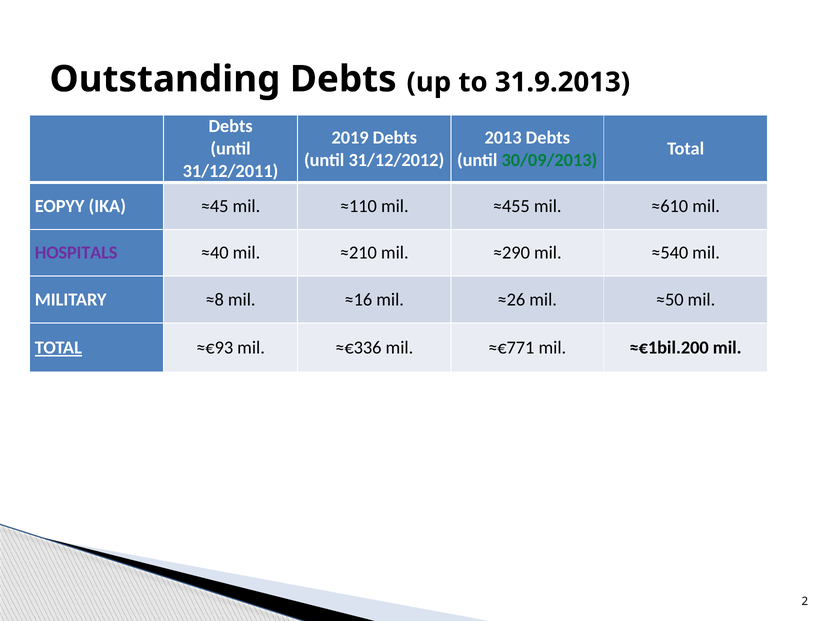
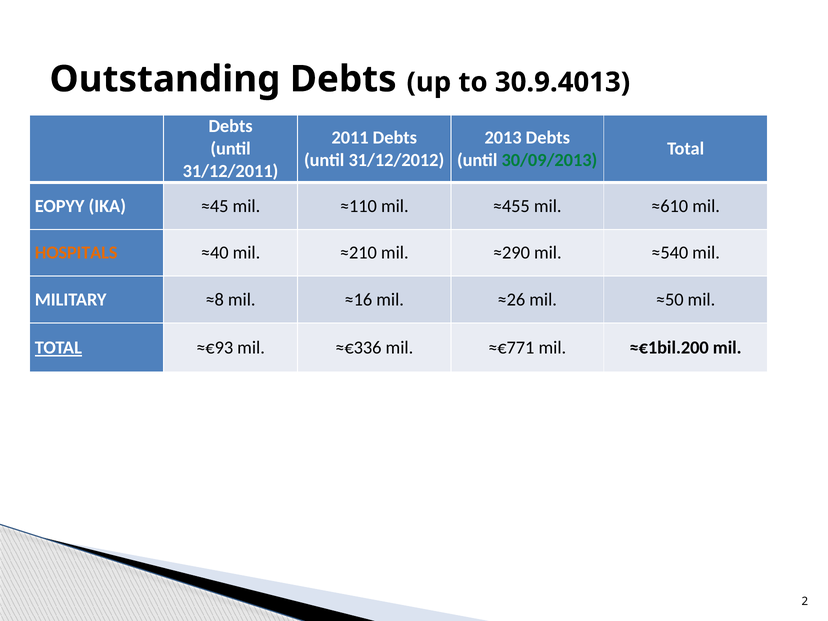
31.9.2013: 31.9.2013 -> 30.9.4013
2019: 2019 -> 2011
HOSPITALS colour: purple -> orange
